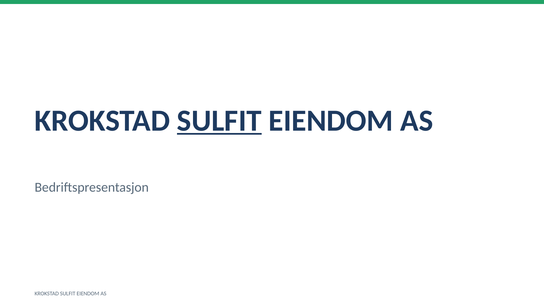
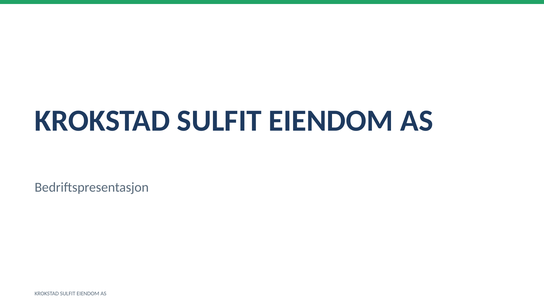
SULFIT at (219, 121) underline: present -> none
